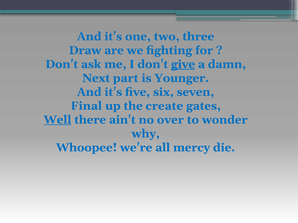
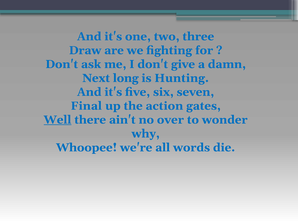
give underline: present -> none
part: part -> long
Younger: Younger -> Hunting
create: create -> action
mercy: mercy -> words
